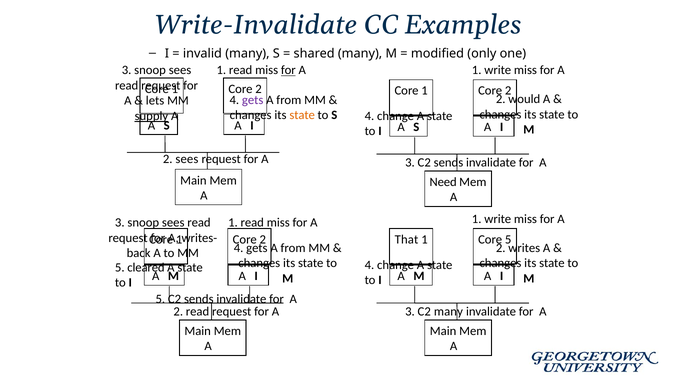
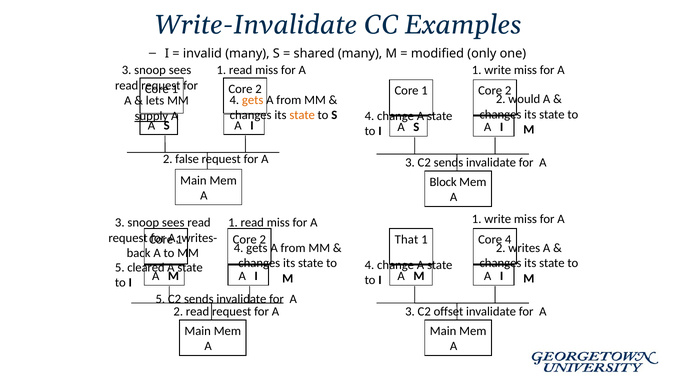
for at (288, 70) underline: present -> none
gets at (253, 100) colour: purple -> orange
2 sees: sees -> false
Need: Need -> Block
Core 5: 5 -> 4
C2 many: many -> offset
